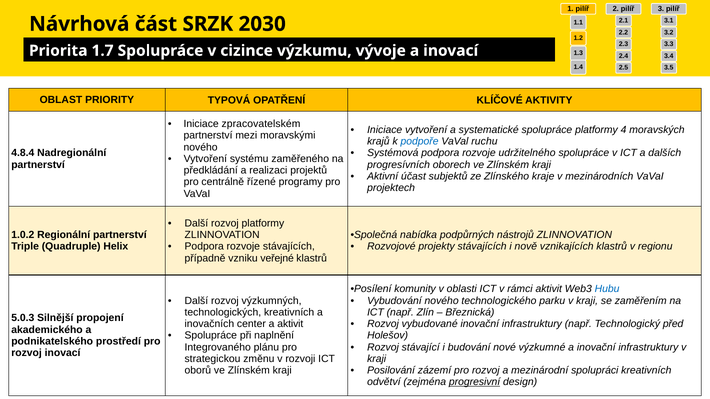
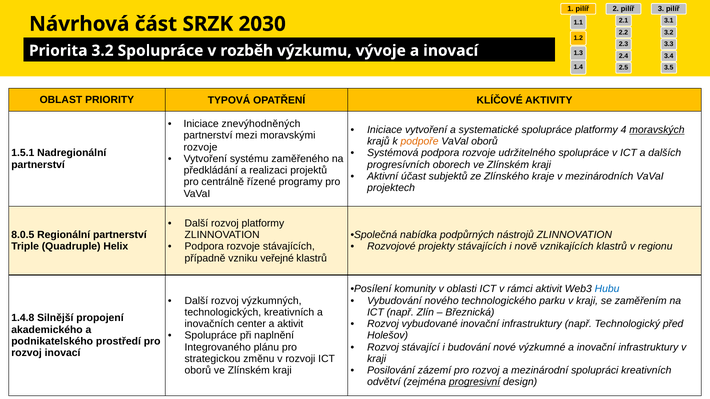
Priorita 1.7: 1.7 -> 3.2
cizince: cizince -> rozběh
zpracovatelském: zpracovatelském -> znevýhodněných
moravských underline: none -> present
podpoře colour: blue -> orange
VaVal ruchu: ruchu -> oborů
nového at (201, 147): nového -> rozvoje
4.8.4: 4.8.4 -> 1.5.1
1.0.2: 1.0.2 -> 8.0.5
5.0.3: 5.0.3 -> 1.4.8
